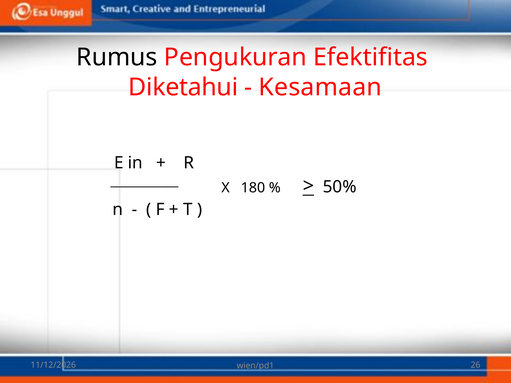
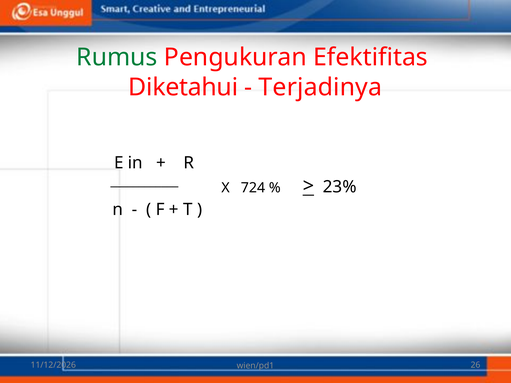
Rumus colour: black -> green
Kesamaan: Kesamaan -> Terjadinya
180: 180 -> 724
50%: 50% -> 23%
